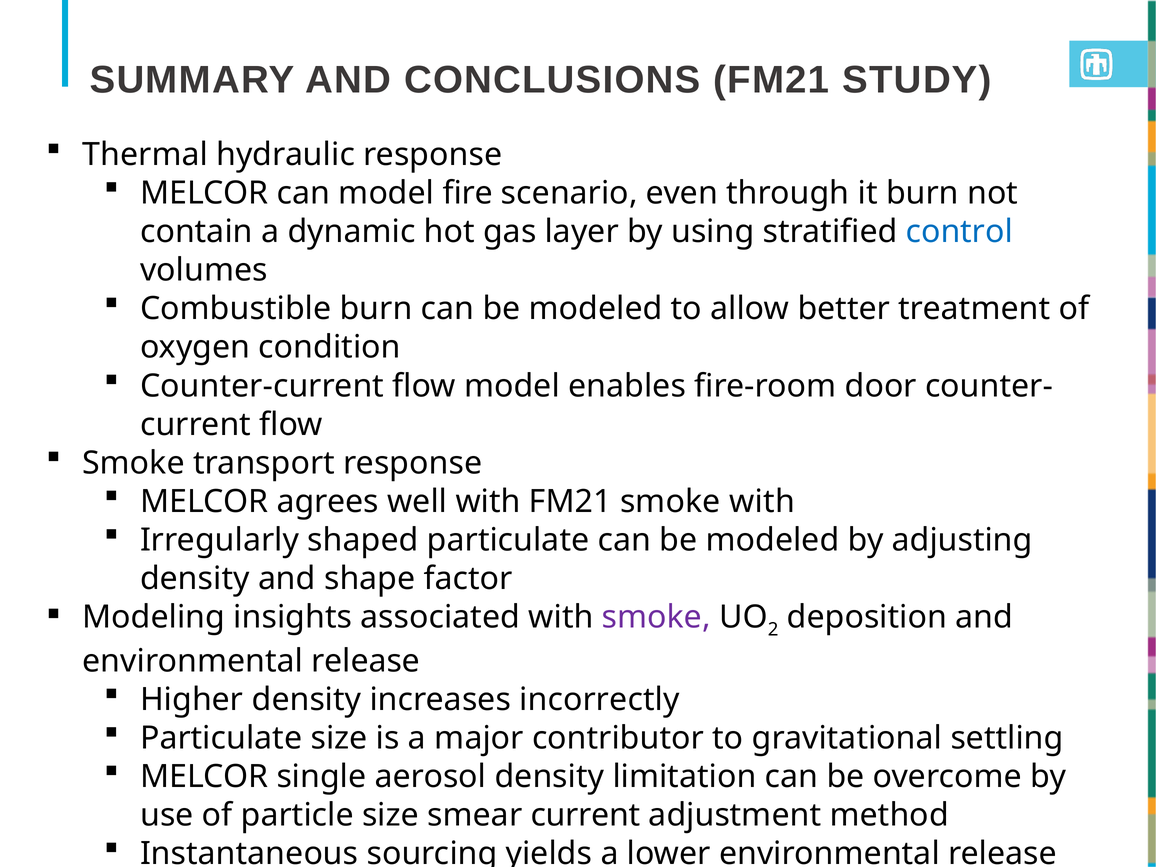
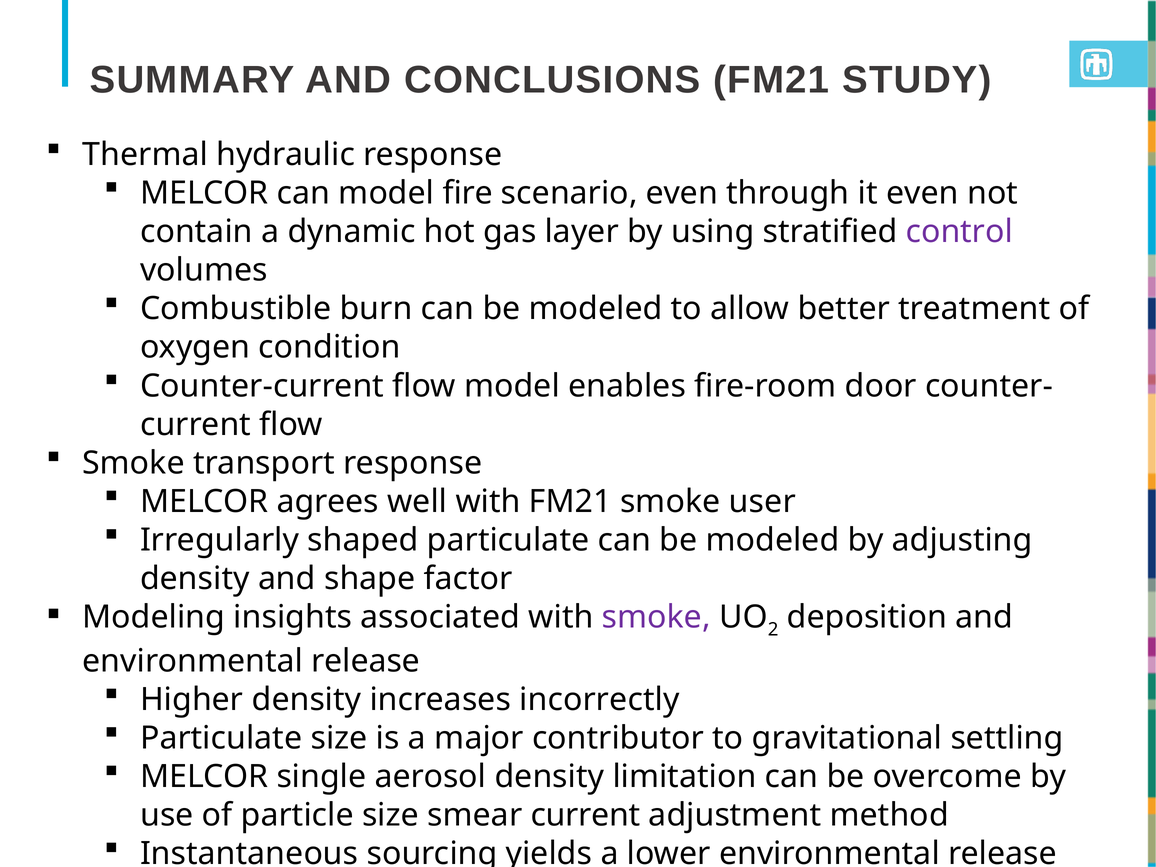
it burn: burn -> even
control colour: blue -> purple
smoke with: with -> user
